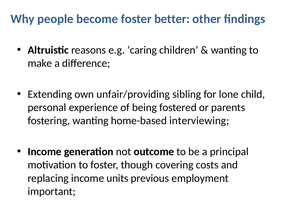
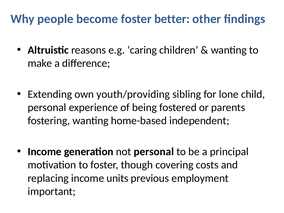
unfair/providing: unfair/providing -> youth/providing
interviewing: interviewing -> independent
not outcome: outcome -> personal
